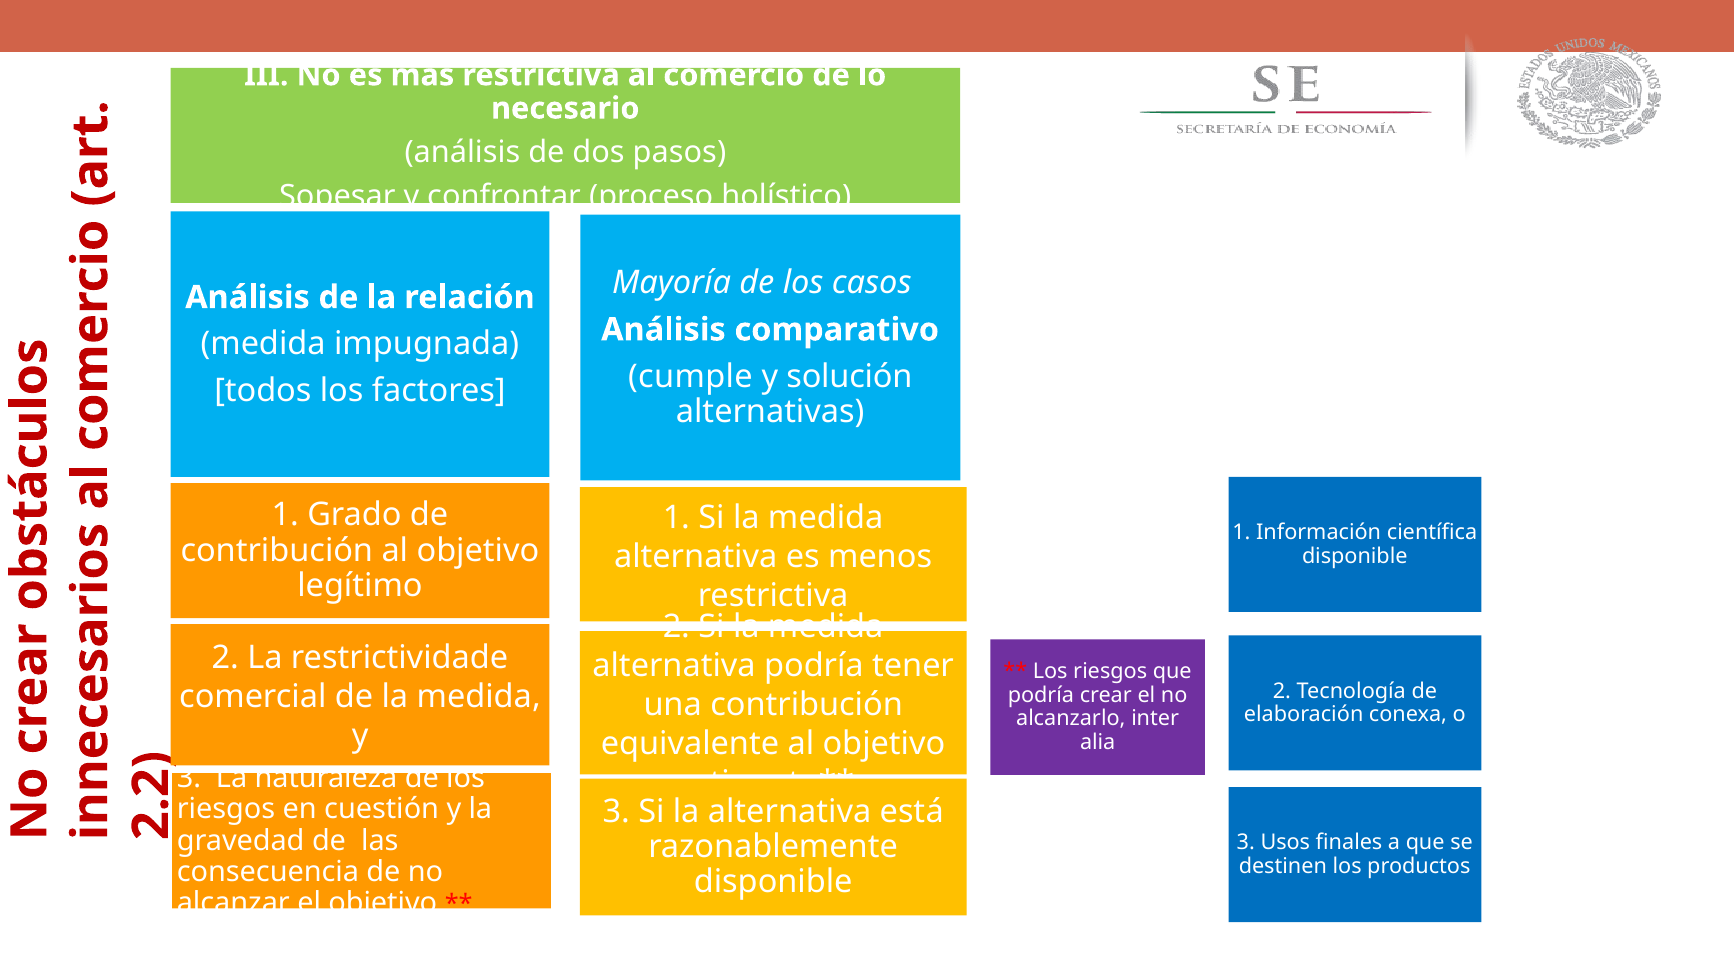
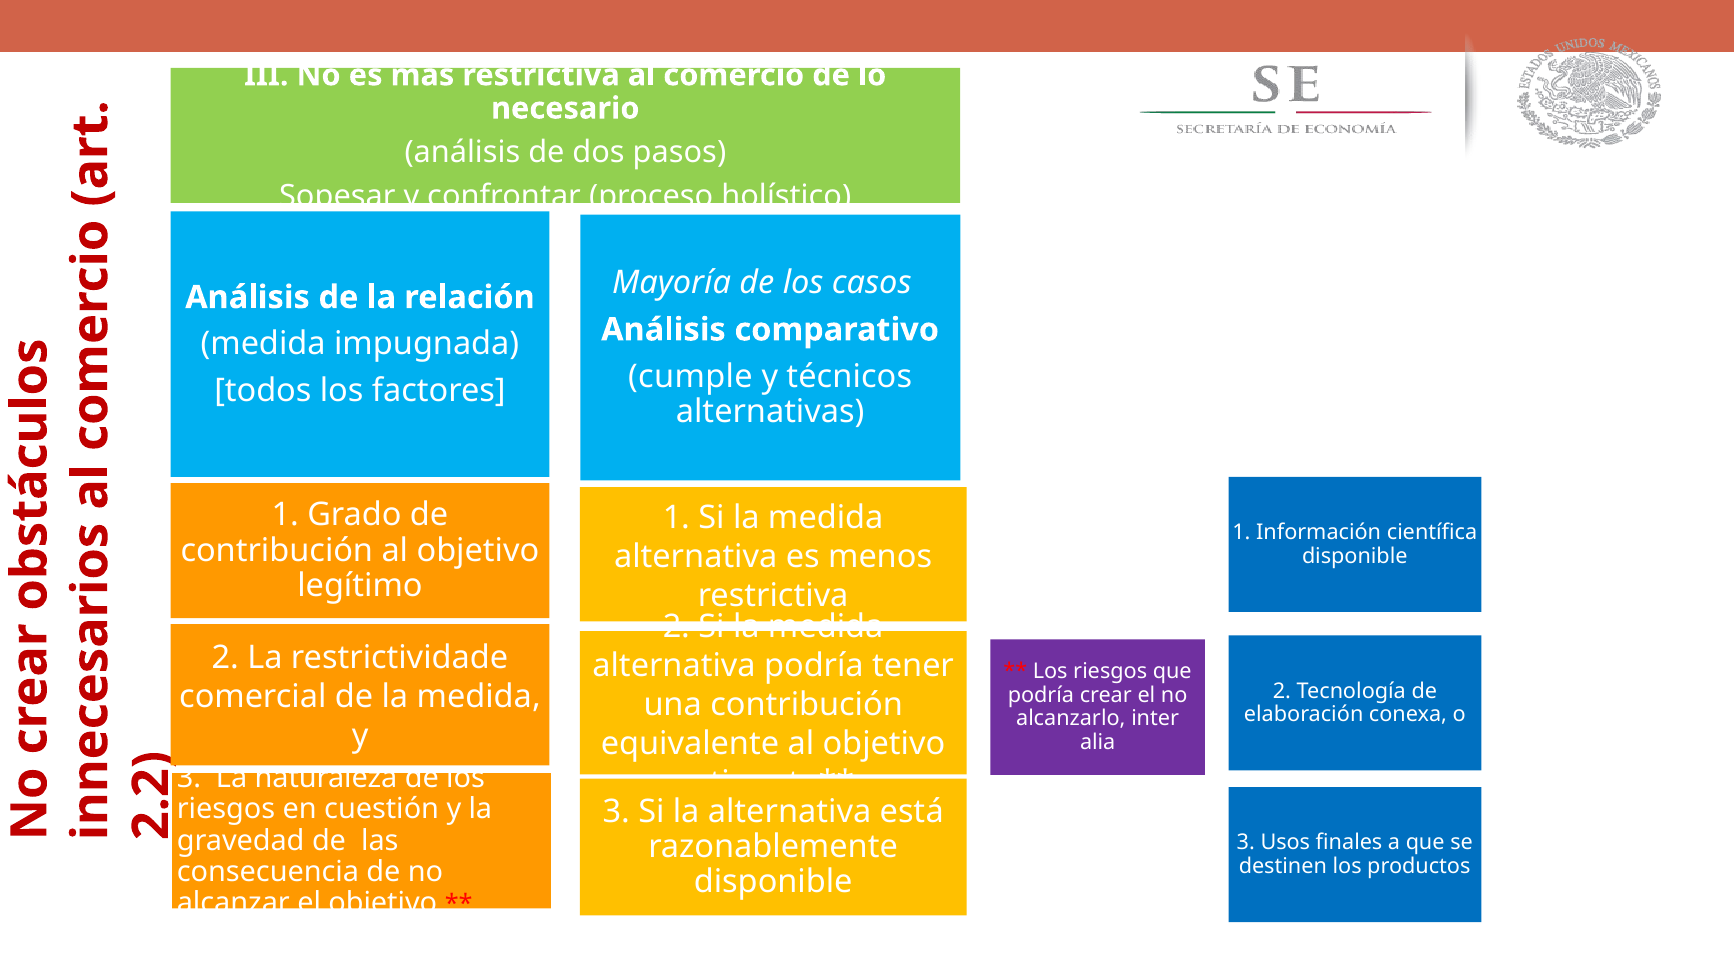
solución: solución -> técnicos
